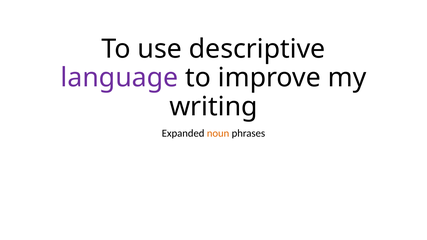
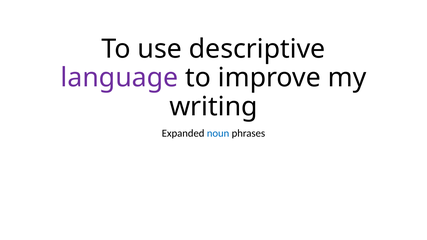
noun colour: orange -> blue
